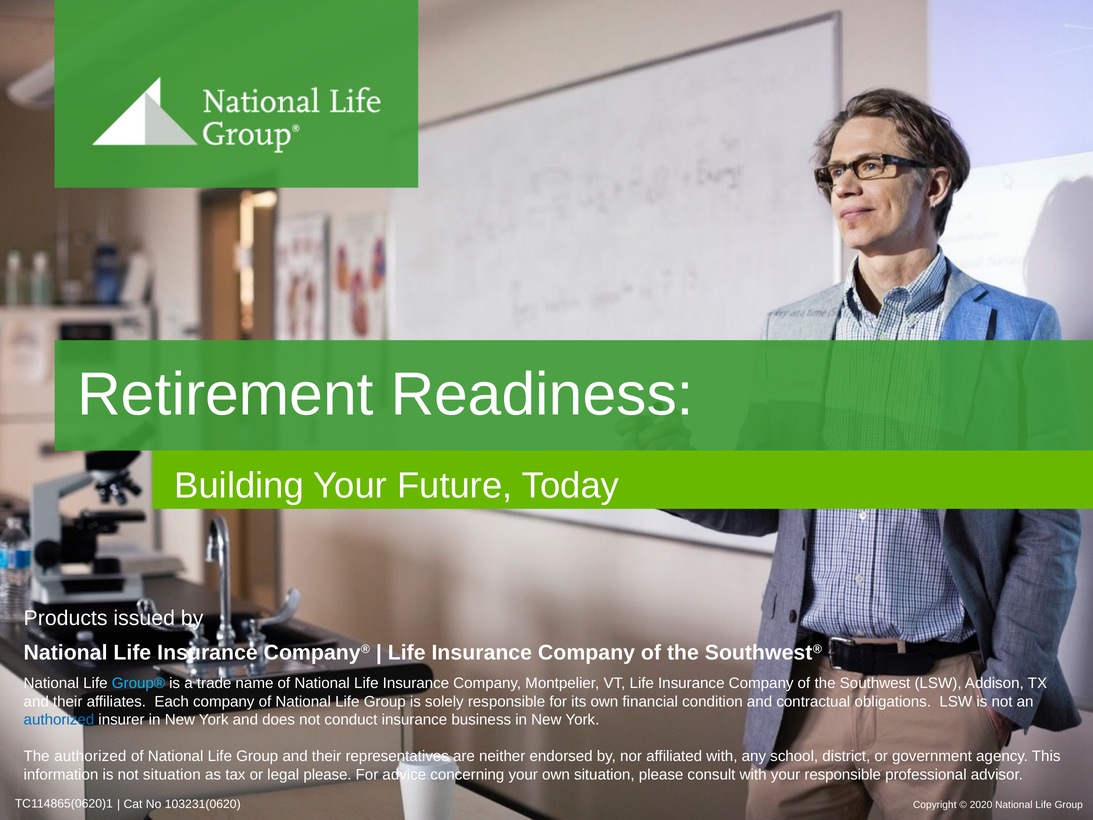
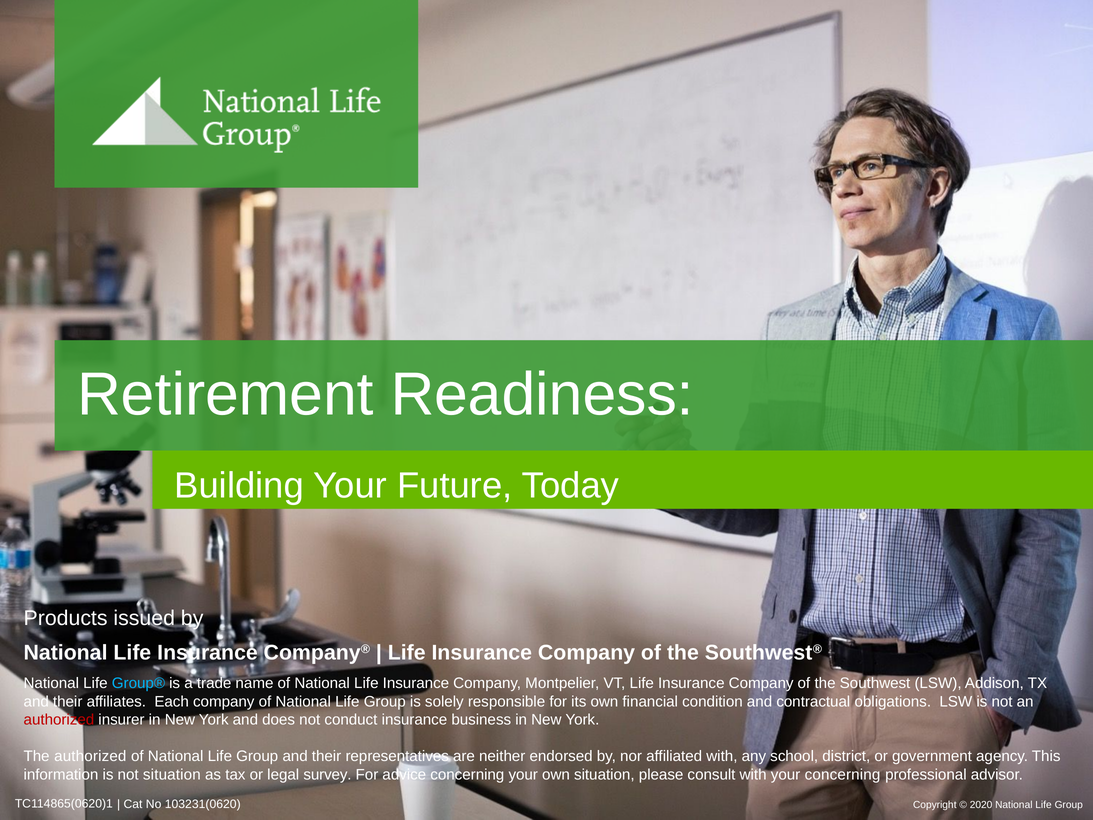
authorized at (59, 720) colour: blue -> red
legal please: please -> survey
your responsible: responsible -> concerning
